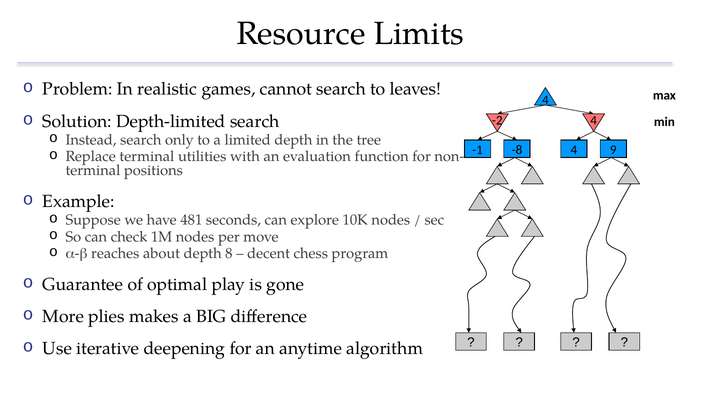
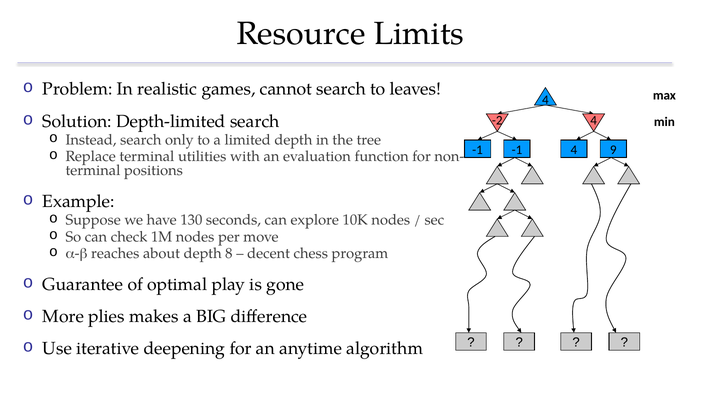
-1 -8: -8 -> -1
481: 481 -> 130
